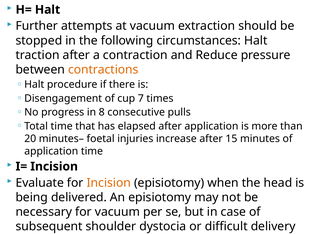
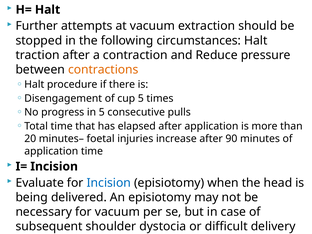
cup 7: 7 -> 5
in 8: 8 -> 5
15: 15 -> 90
Incision at (109, 183) colour: orange -> blue
